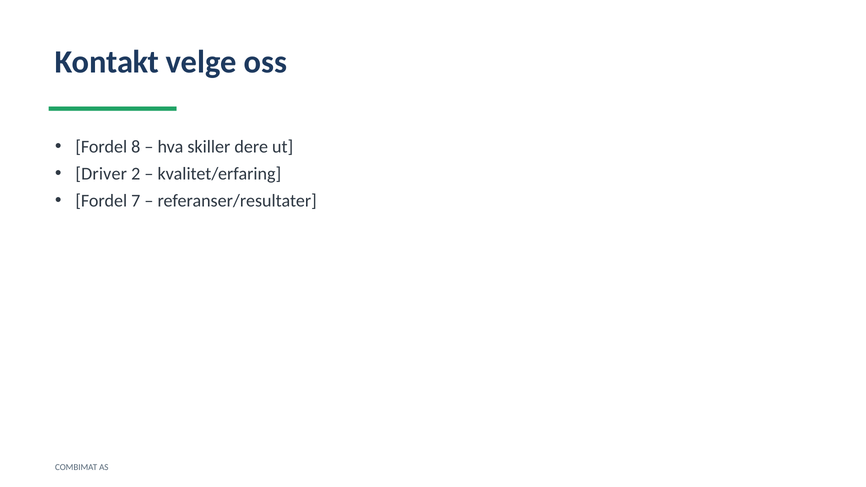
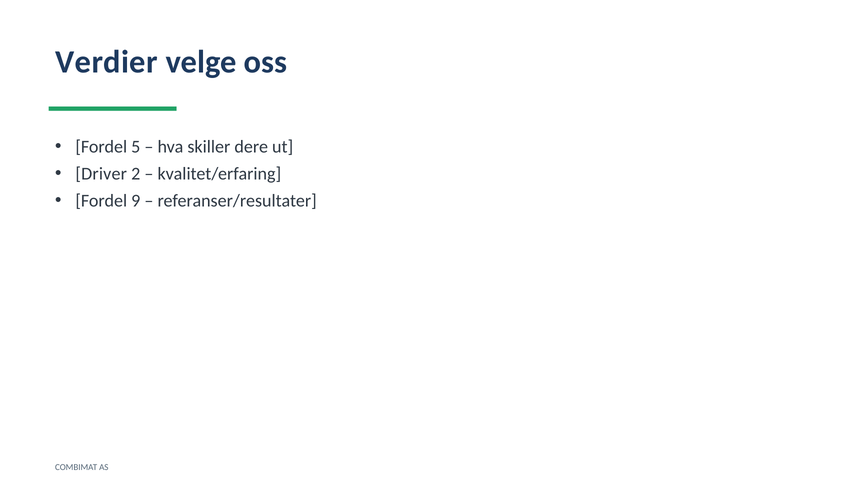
Kontakt: Kontakt -> Verdier
8: 8 -> 5
7: 7 -> 9
